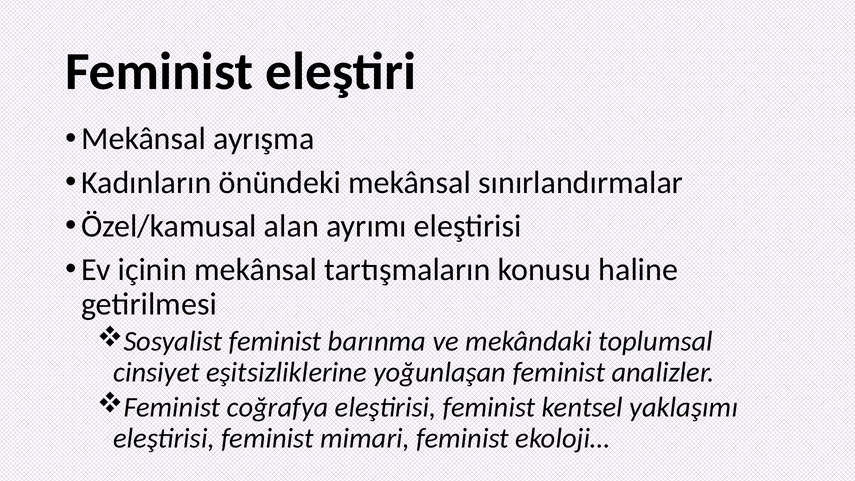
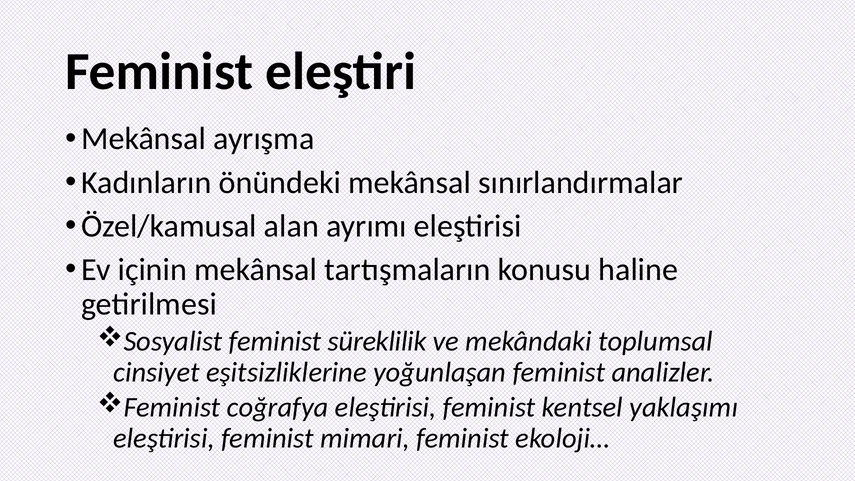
barınma: barınma -> süreklilik
